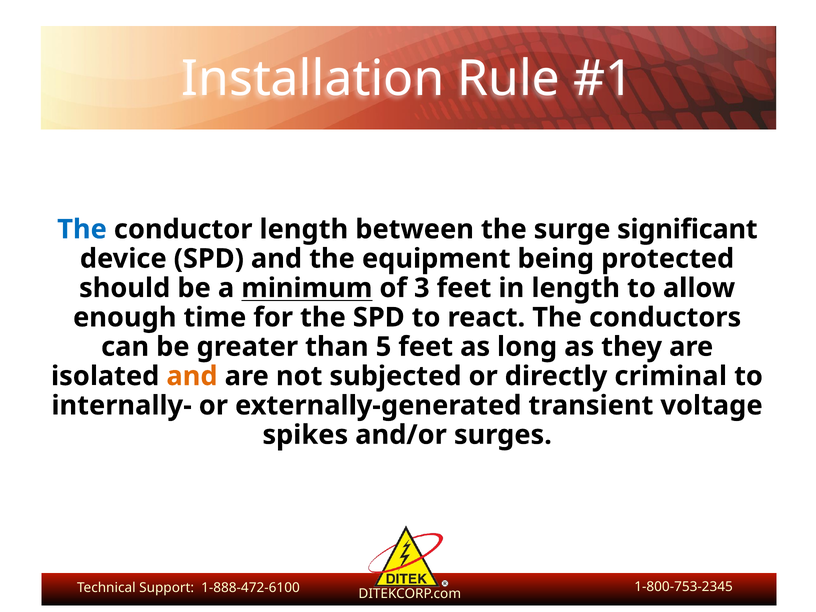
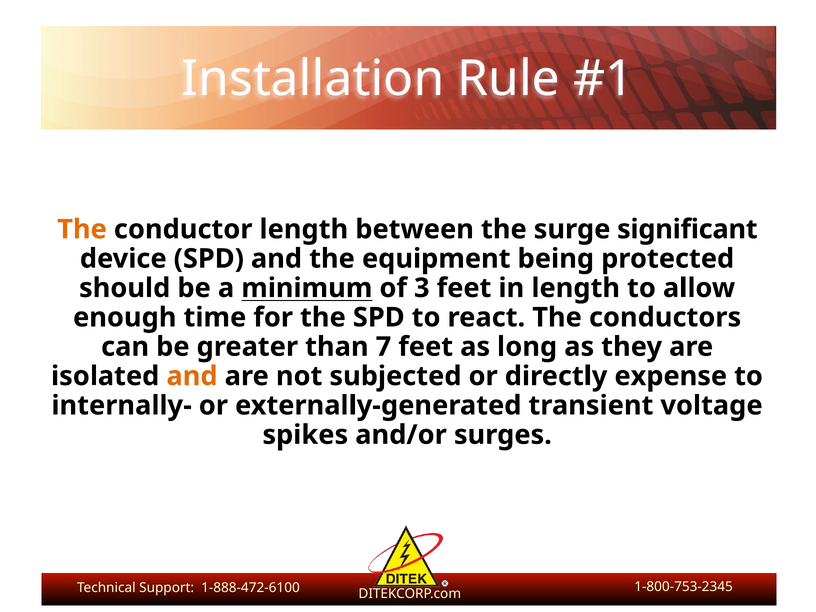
The at (82, 229) colour: blue -> orange
5: 5 -> 7
criminal: criminal -> expense
